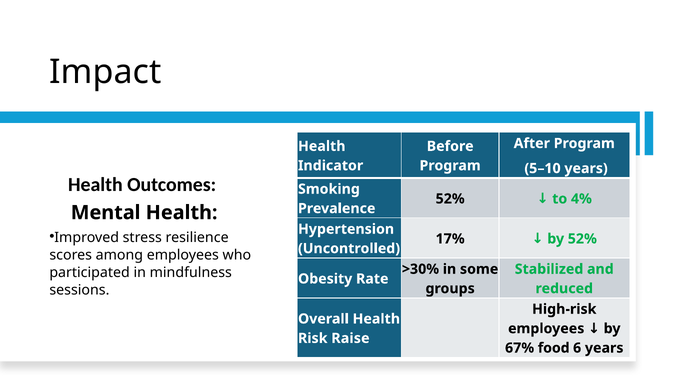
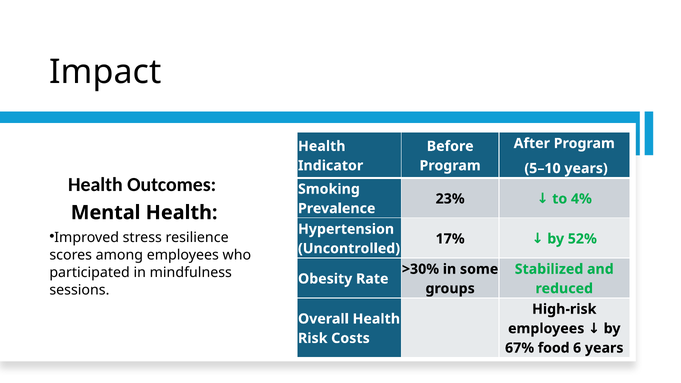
52% at (450, 199): 52% -> 23%
Raise: Raise -> Costs
